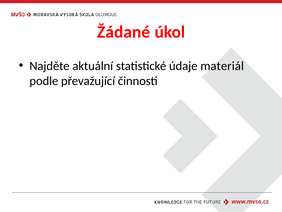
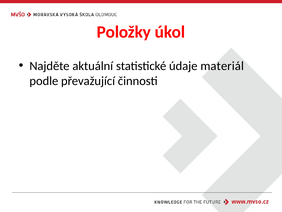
Žádané: Žádané -> Položky
